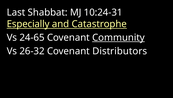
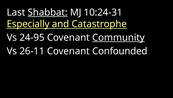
Shabbat underline: none -> present
24-65: 24-65 -> 24-95
26-32: 26-32 -> 26-11
Distributors: Distributors -> Confounded
